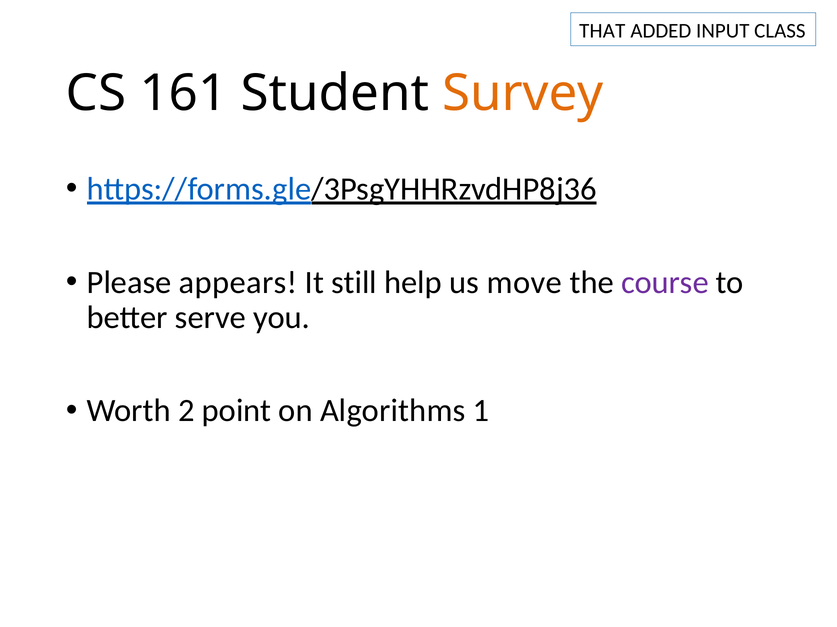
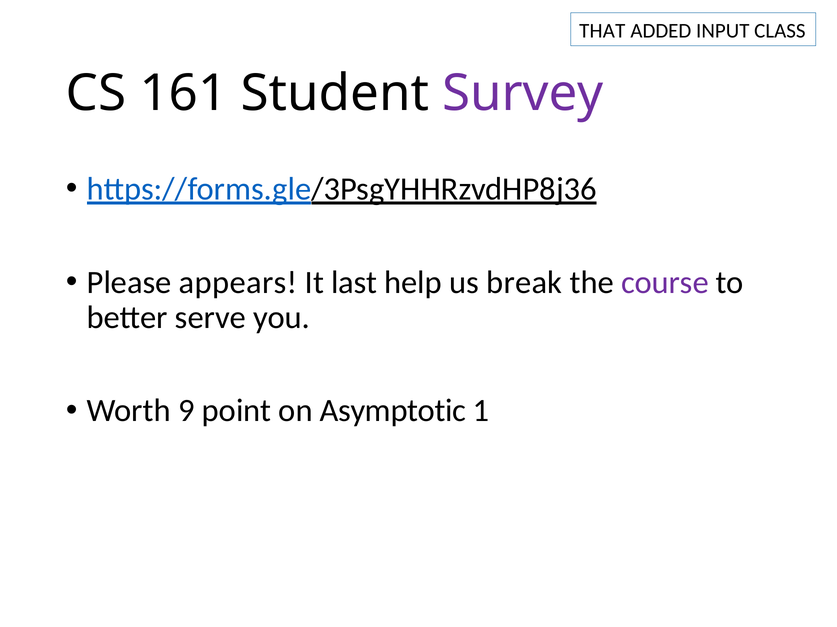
Survey colour: orange -> purple
still: still -> last
move: move -> break
2: 2 -> 9
Algorithms: Algorithms -> Asymptotic
